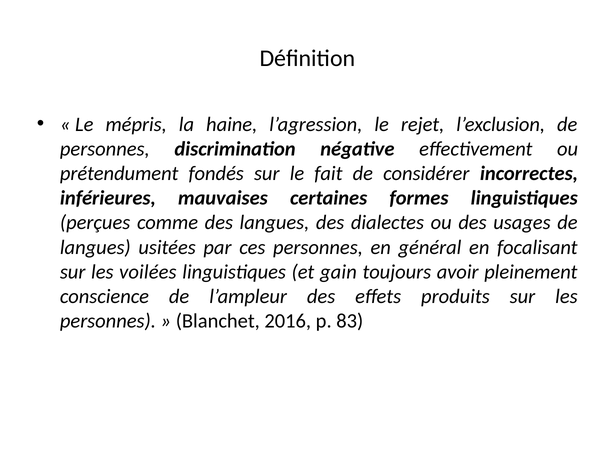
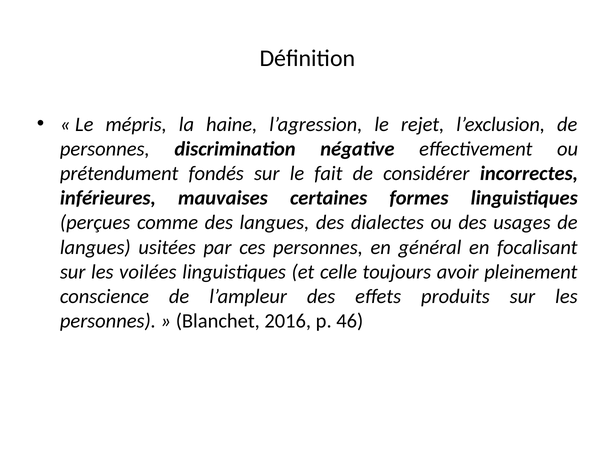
gain: gain -> celle
83: 83 -> 46
